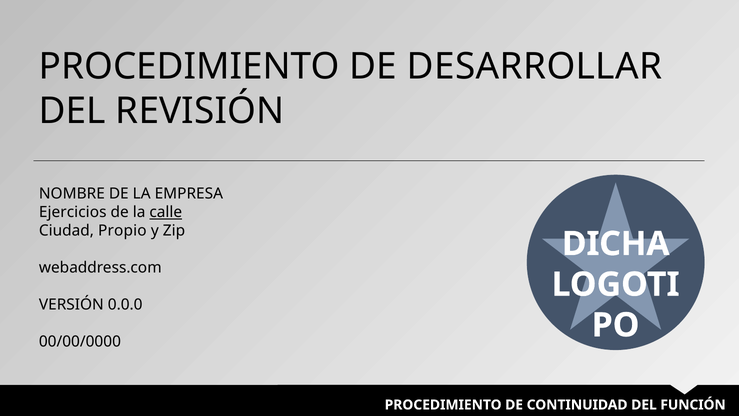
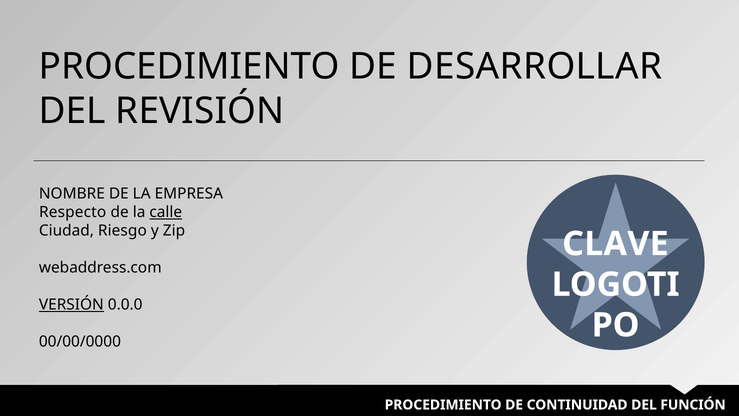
Ejercicios: Ejercicios -> Respecto
Propio: Propio -> Riesgo
DICHA: DICHA -> CLAVE
VERSIÓN underline: none -> present
